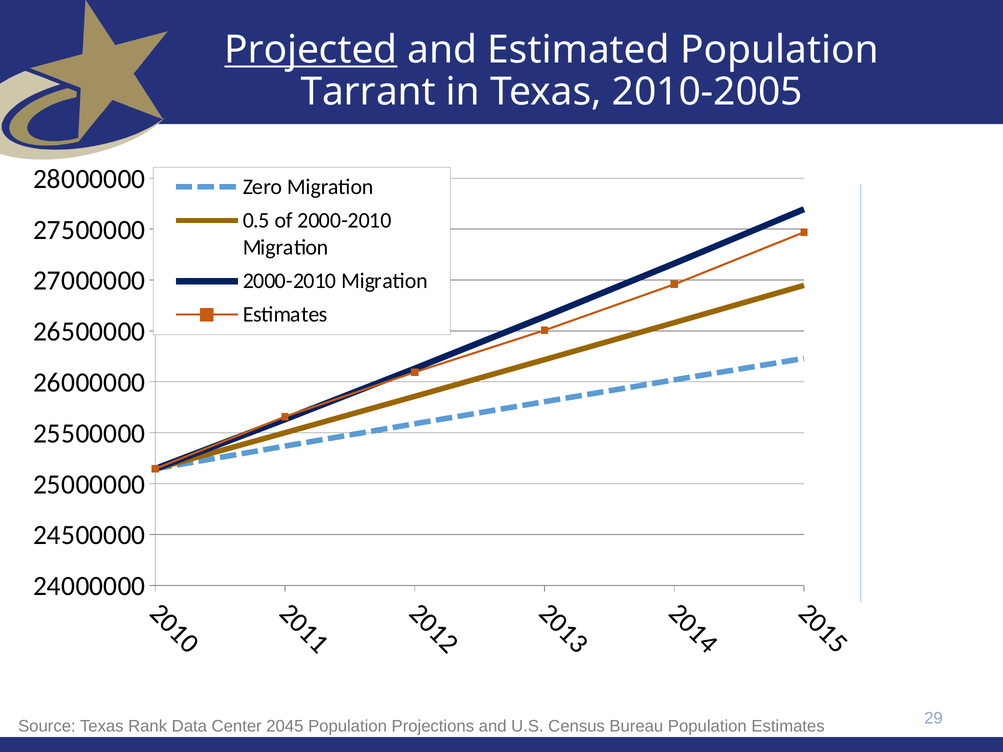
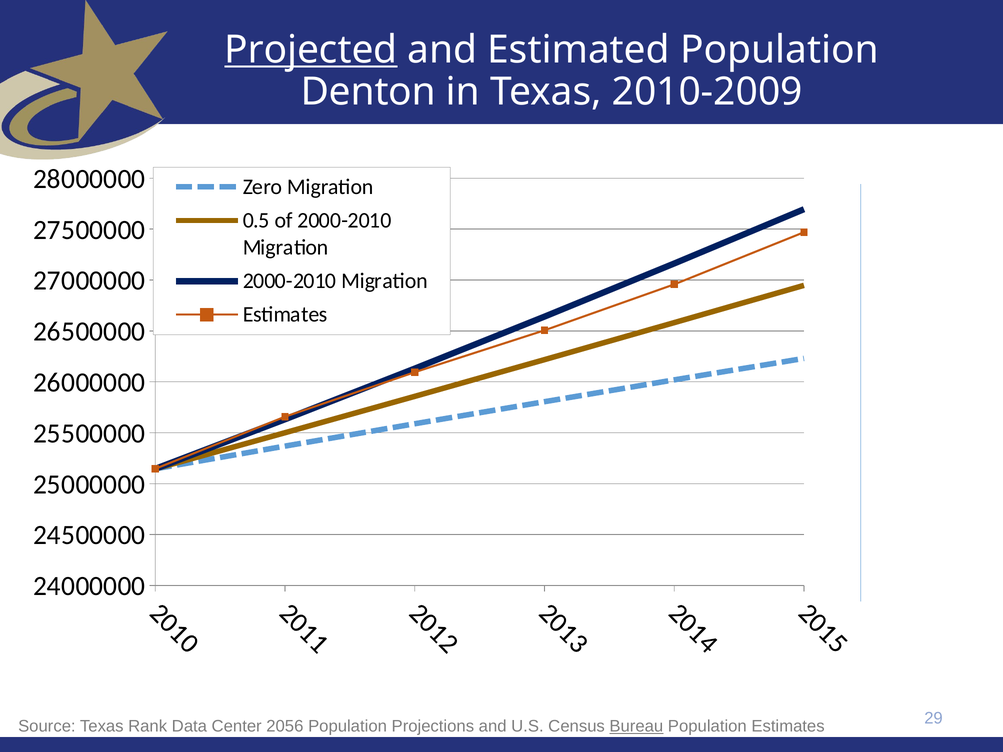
Tarrant: Tarrant -> Denton
2010-2005: 2010-2005 -> 2010-2009
2045: 2045 -> 2056
Bureau underline: none -> present
